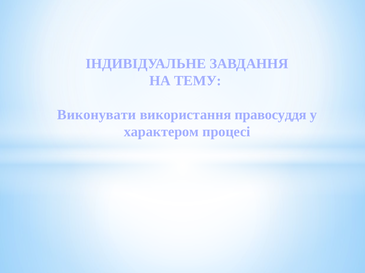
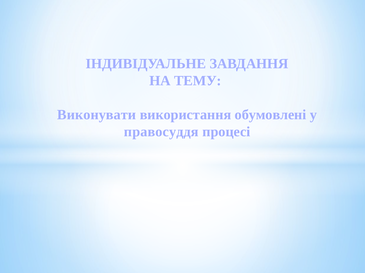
правосуддя: правосуддя -> обумовлені
характером: характером -> правосуддя
